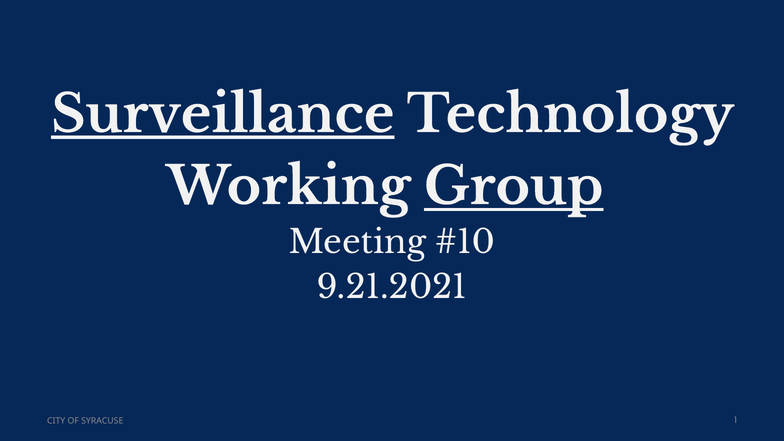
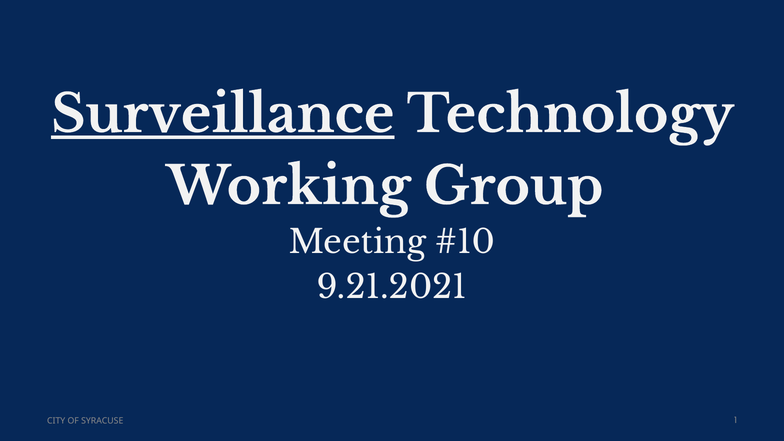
Group underline: present -> none
